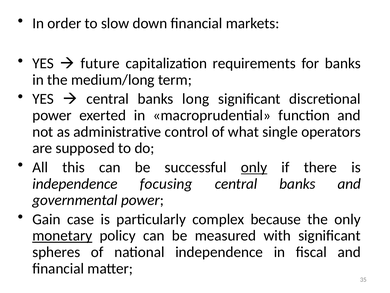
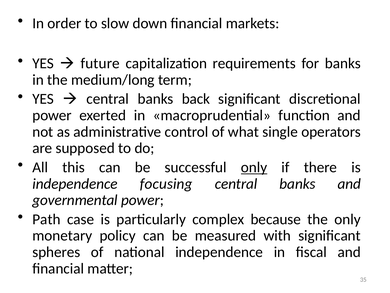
long: long -> back
Gain: Gain -> Path
monetary underline: present -> none
